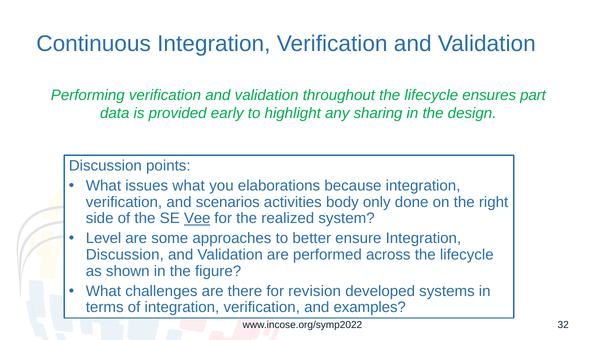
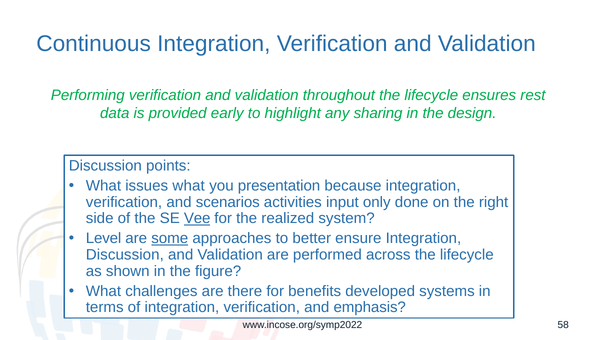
part: part -> rest
elaborations: elaborations -> presentation
body: body -> input
some underline: none -> present
revision: revision -> benefits
examples: examples -> emphasis
32: 32 -> 58
